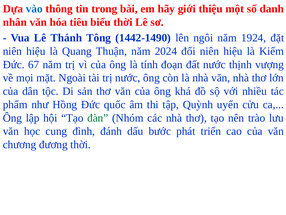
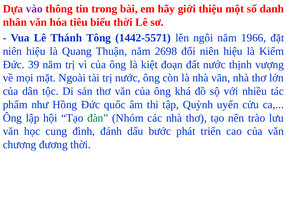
vào colour: blue -> purple
1442-1490: 1442-1490 -> 1442-5571
1924: 1924 -> 1966
2024: 2024 -> 2698
67: 67 -> 39
tính: tính -> kiệt
